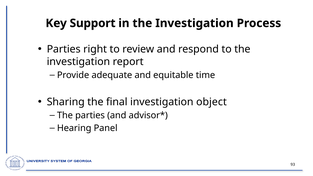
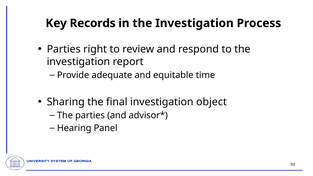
Support: Support -> Records
